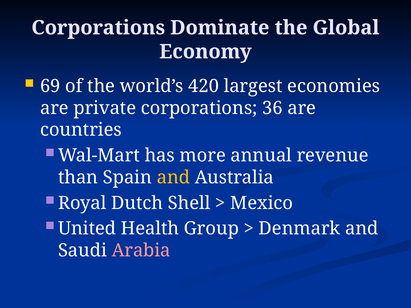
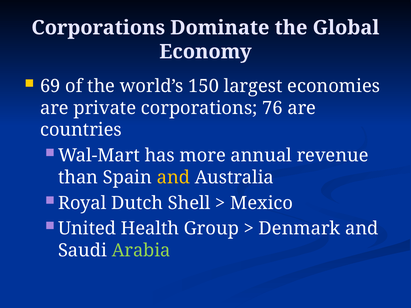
420: 420 -> 150
36: 36 -> 76
Arabia colour: pink -> light green
